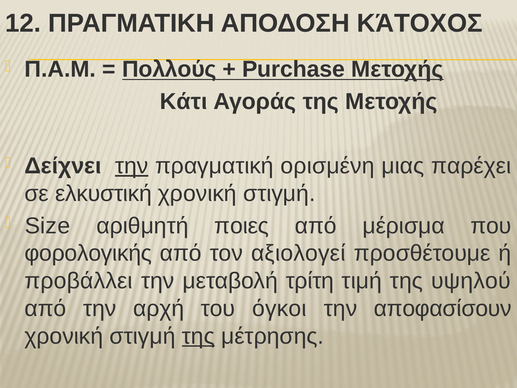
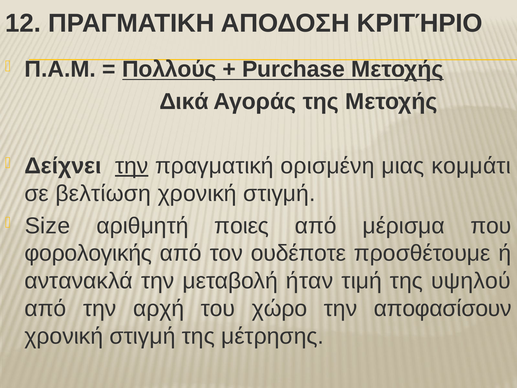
ΚΆΤΟΧΟΣ: ΚΆΤΟΧΟΣ -> ΚΡΙΤΉΡΙΟ
Κάτι: Κάτι -> Δικά
παρέχει: παρέχει -> κομμάτι
ελκυστική: ελκυστική -> βελτίωση
αξιολογεί: αξιολογεί -> ουδέποτε
προβάλλει: προβάλλει -> αντανακλά
τρίτη: τρίτη -> ήταν
όγκοι: όγκοι -> χώρο
της at (198, 336) underline: present -> none
